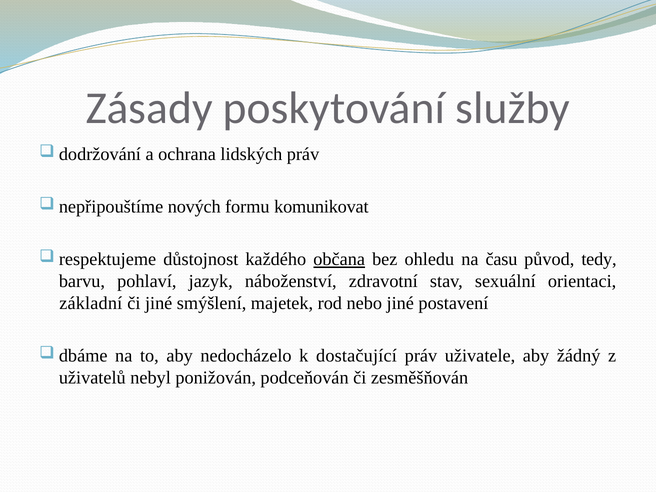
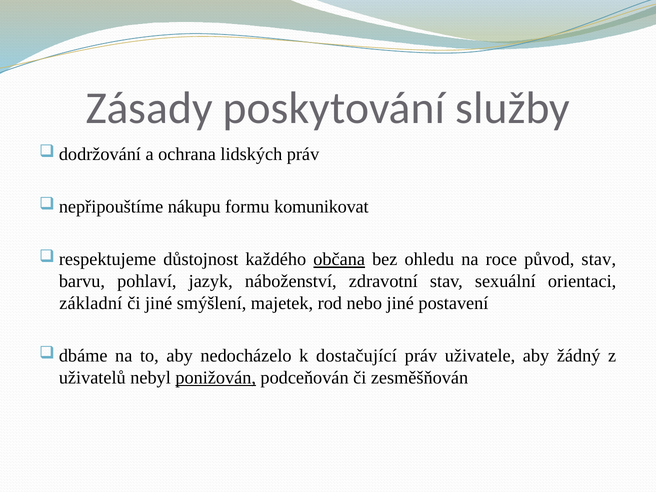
nových: nových -> nákupu
času: času -> roce
původ tedy: tedy -> stav
ponižován underline: none -> present
